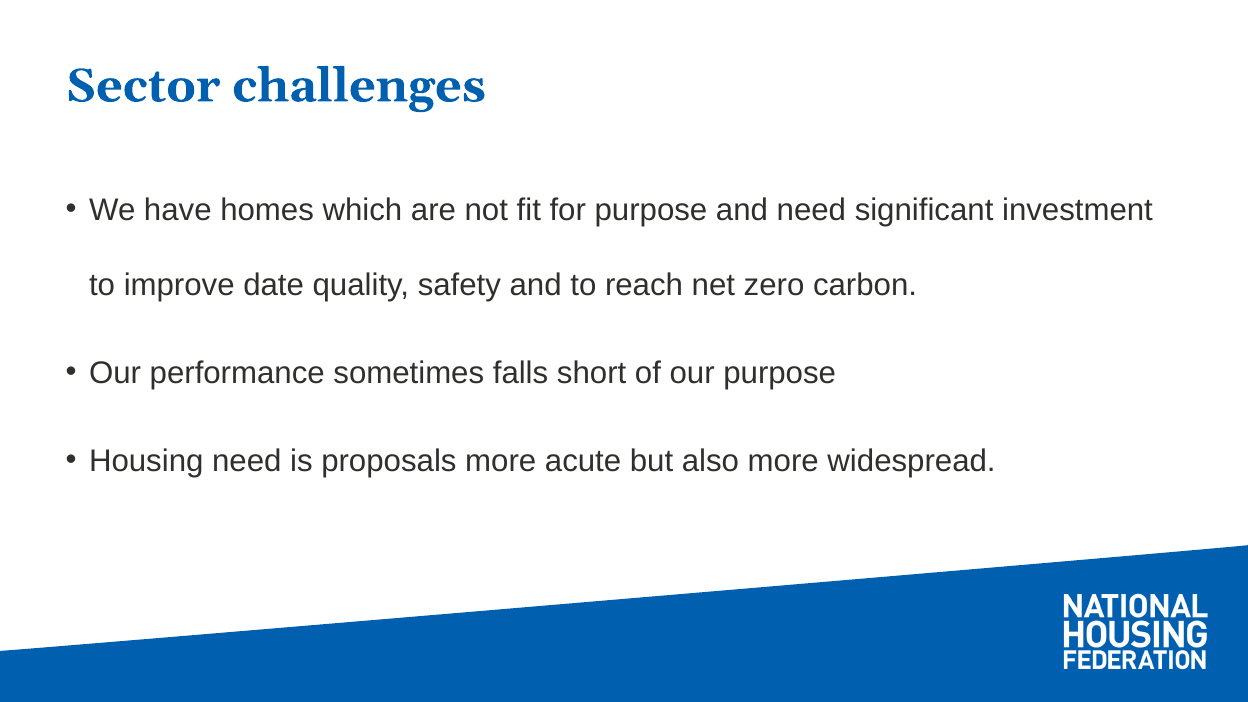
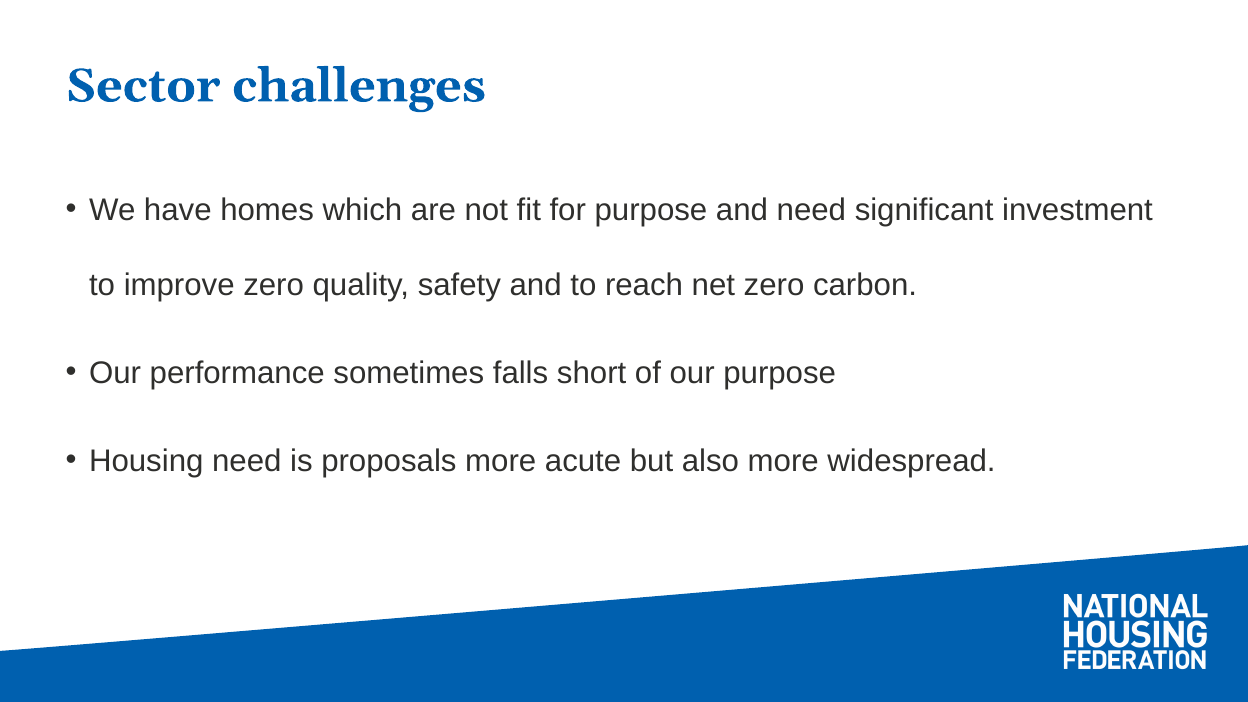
improve date: date -> zero
